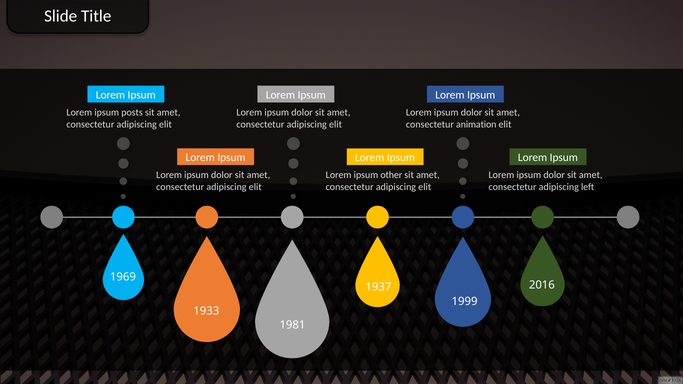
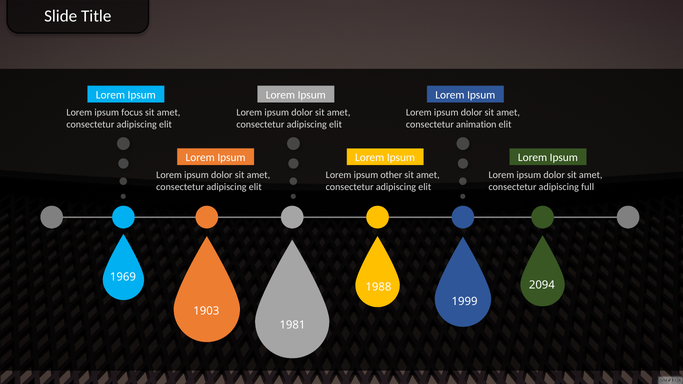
posts: posts -> focus
left: left -> full
2016: 2016 -> 2094
1937: 1937 -> 1988
1933: 1933 -> 1903
